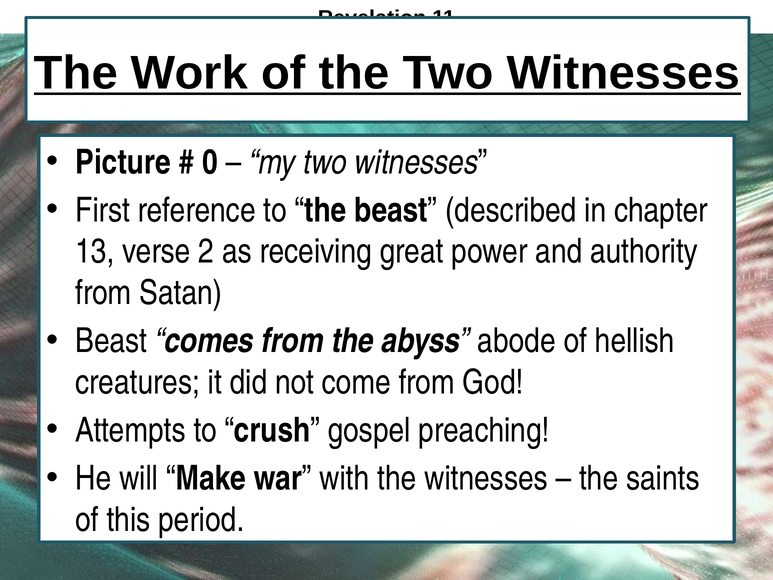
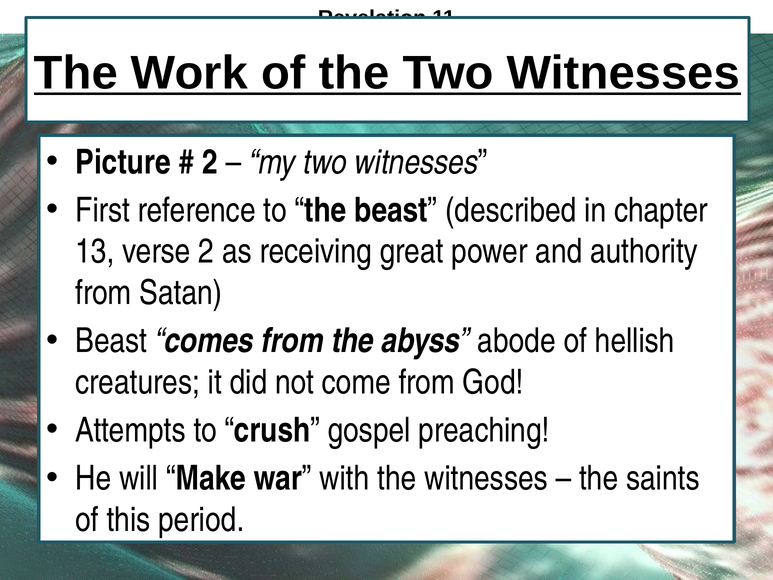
0 at (210, 162): 0 -> 2
